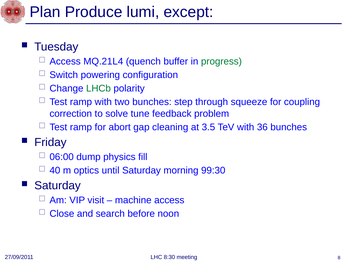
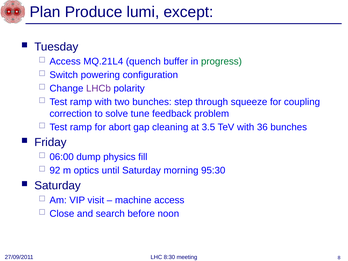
LHCb colour: green -> purple
40: 40 -> 92
99:30: 99:30 -> 95:30
